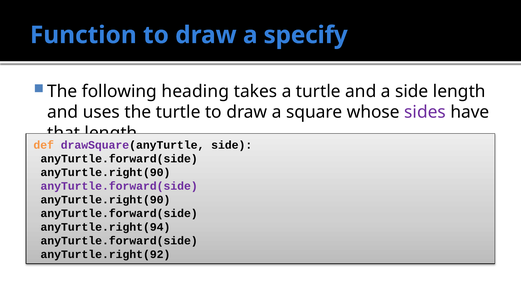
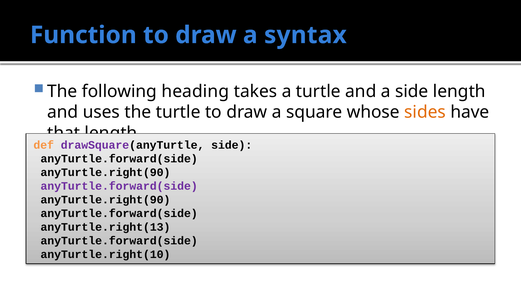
specify: specify -> syntax
sides colour: purple -> orange
anyTurtle.right(94: anyTurtle.right(94 -> anyTurtle.right(13
anyTurtle.right(92: anyTurtle.right(92 -> anyTurtle.right(10
